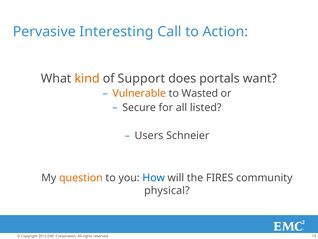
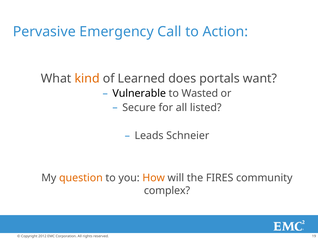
Interesting: Interesting -> Emergency
Support: Support -> Learned
Vulnerable colour: orange -> black
Users: Users -> Leads
How colour: blue -> orange
physical: physical -> complex
